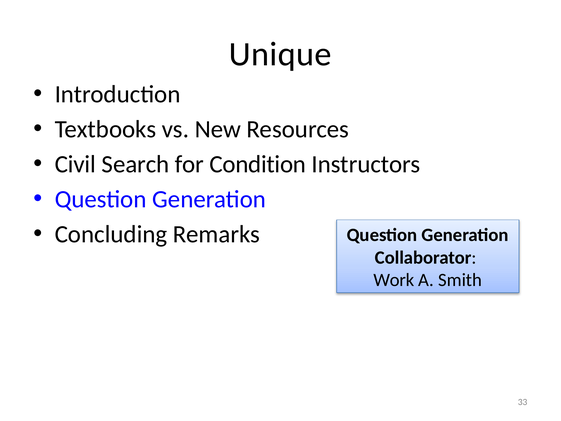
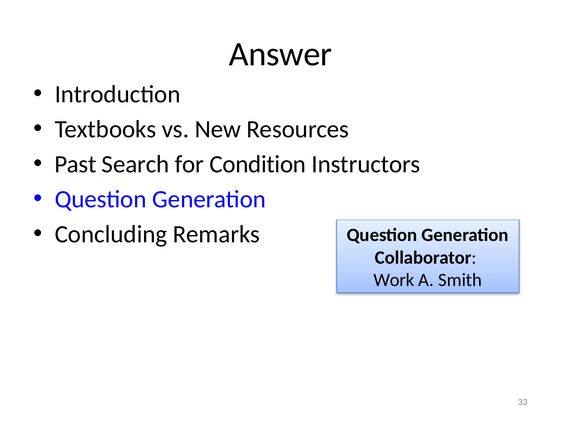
Unique: Unique -> Answer
Civil: Civil -> Past
